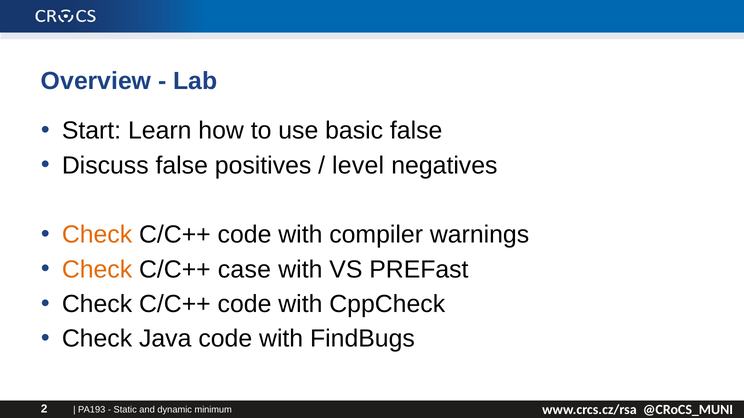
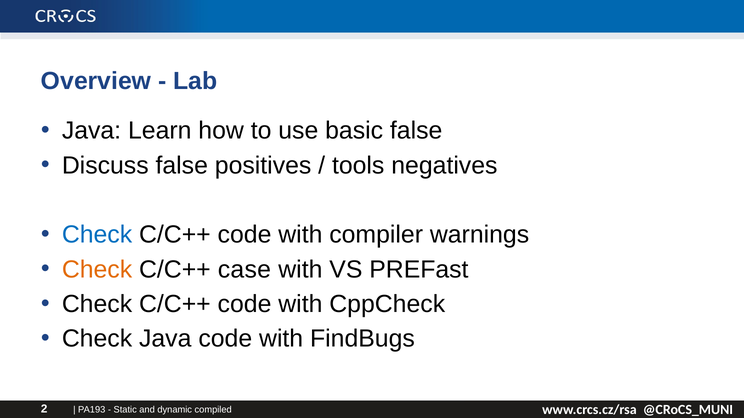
Start at (91, 131): Start -> Java
level: level -> tools
Check at (97, 235) colour: orange -> blue
minimum: minimum -> compiled
